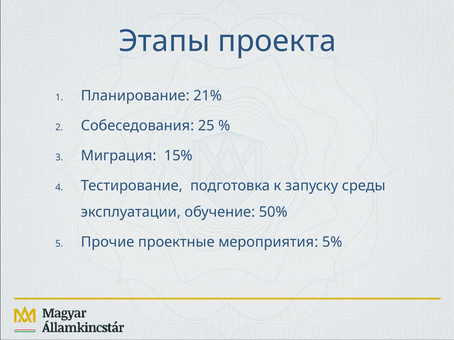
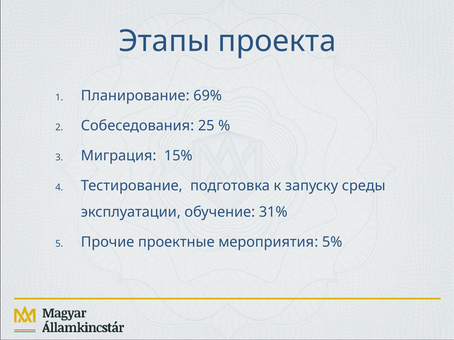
21%: 21% -> 69%
50%: 50% -> 31%
